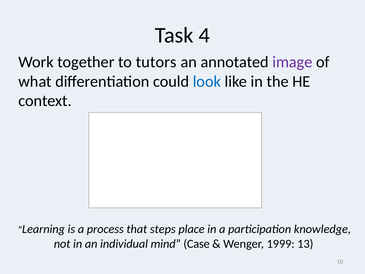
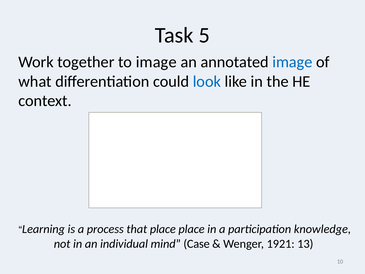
4: 4 -> 5
to tutors: tutors -> image
image at (292, 62) colour: purple -> blue
that steps: steps -> place
1999: 1999 -> 1921
